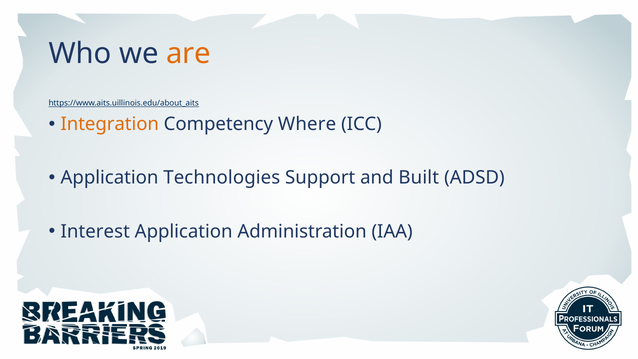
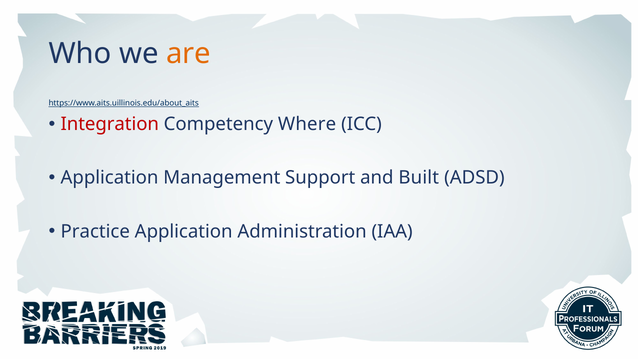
Integration colour: orange -> red
Technologies: Technologies -> Management
Interest: Interest -> Practice
